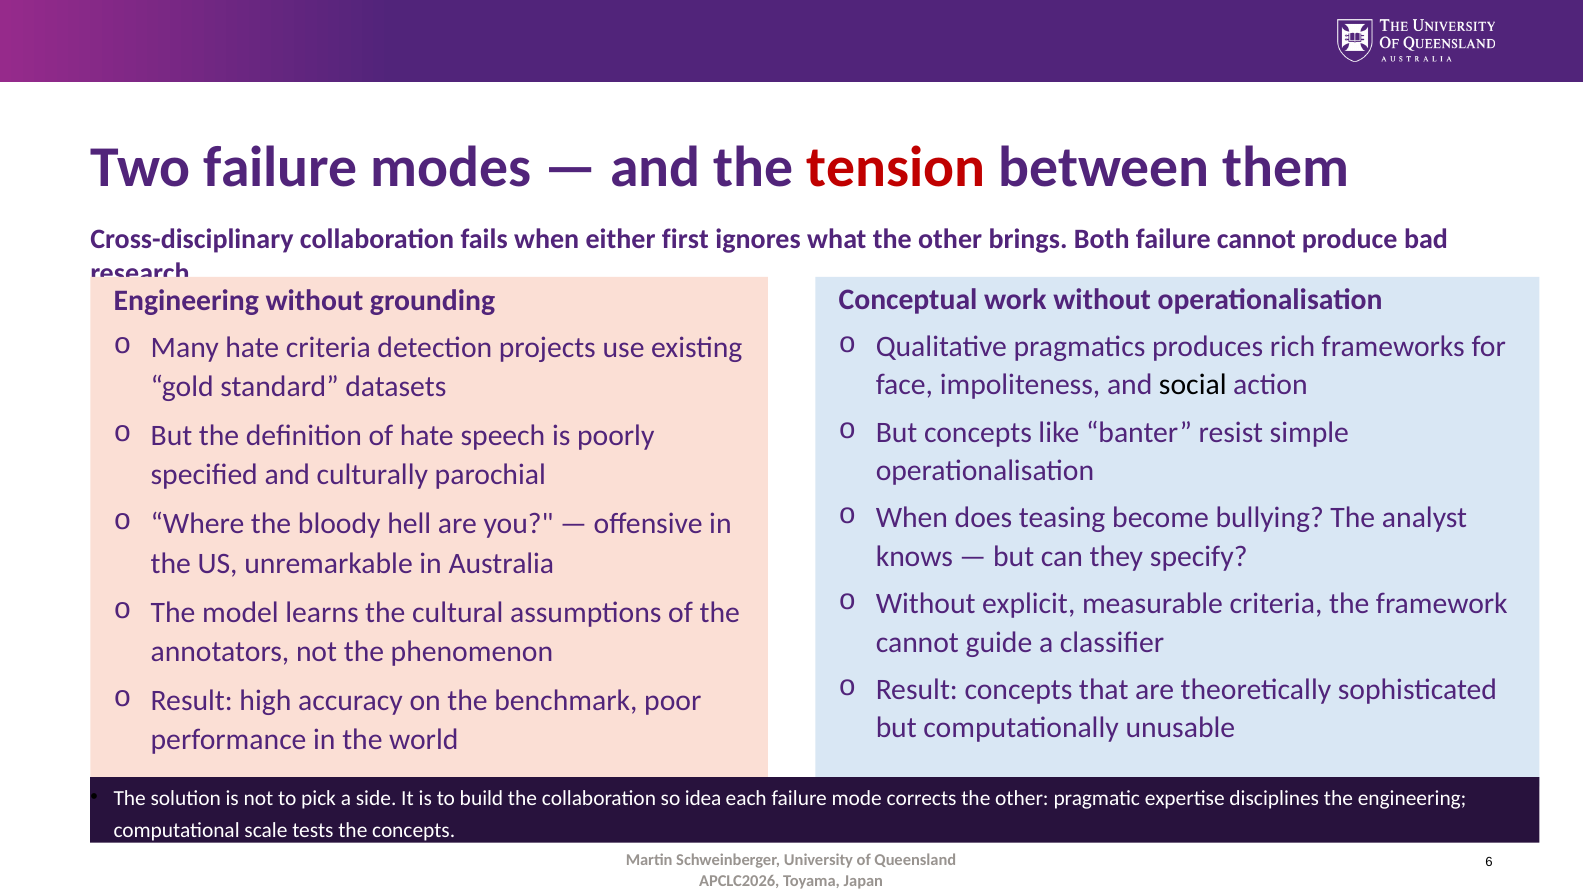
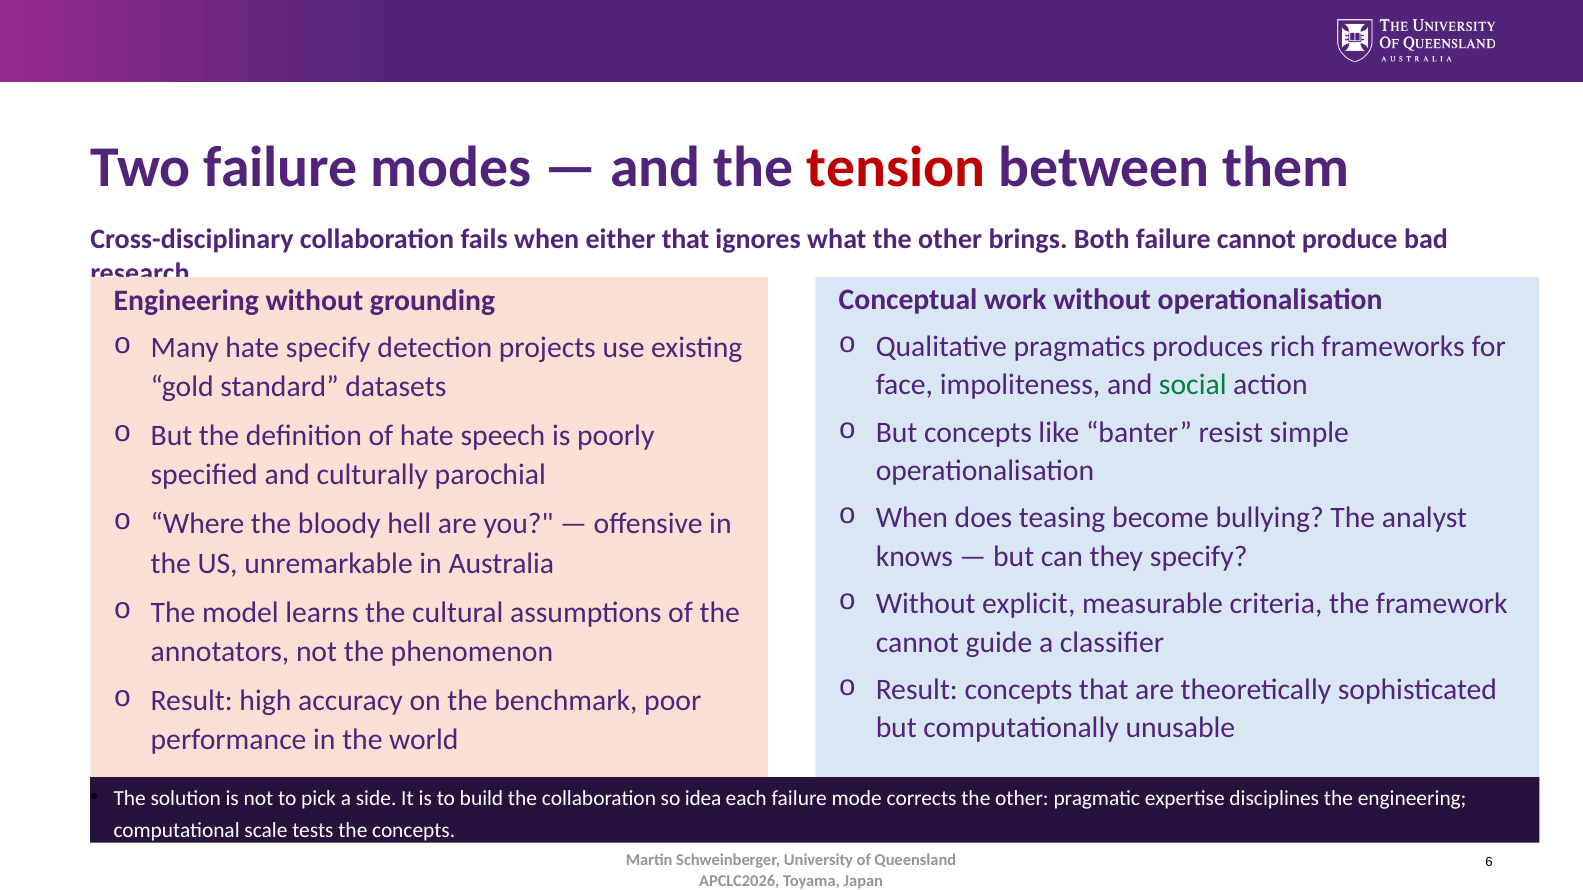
either first: first -> that
hate criteria: criteria -> specify
social colour: black -> green
